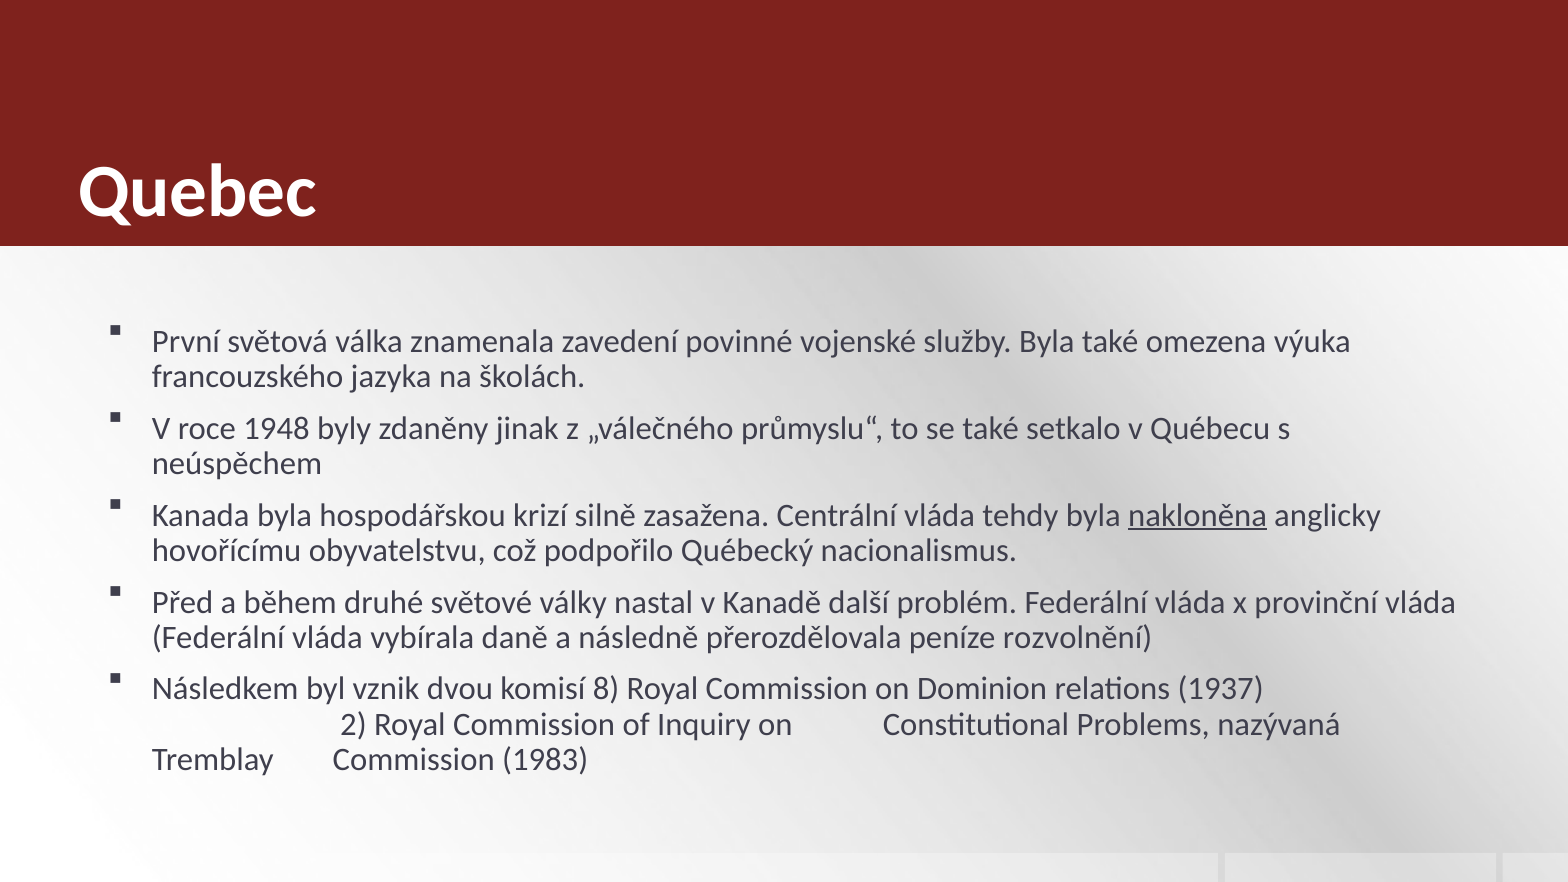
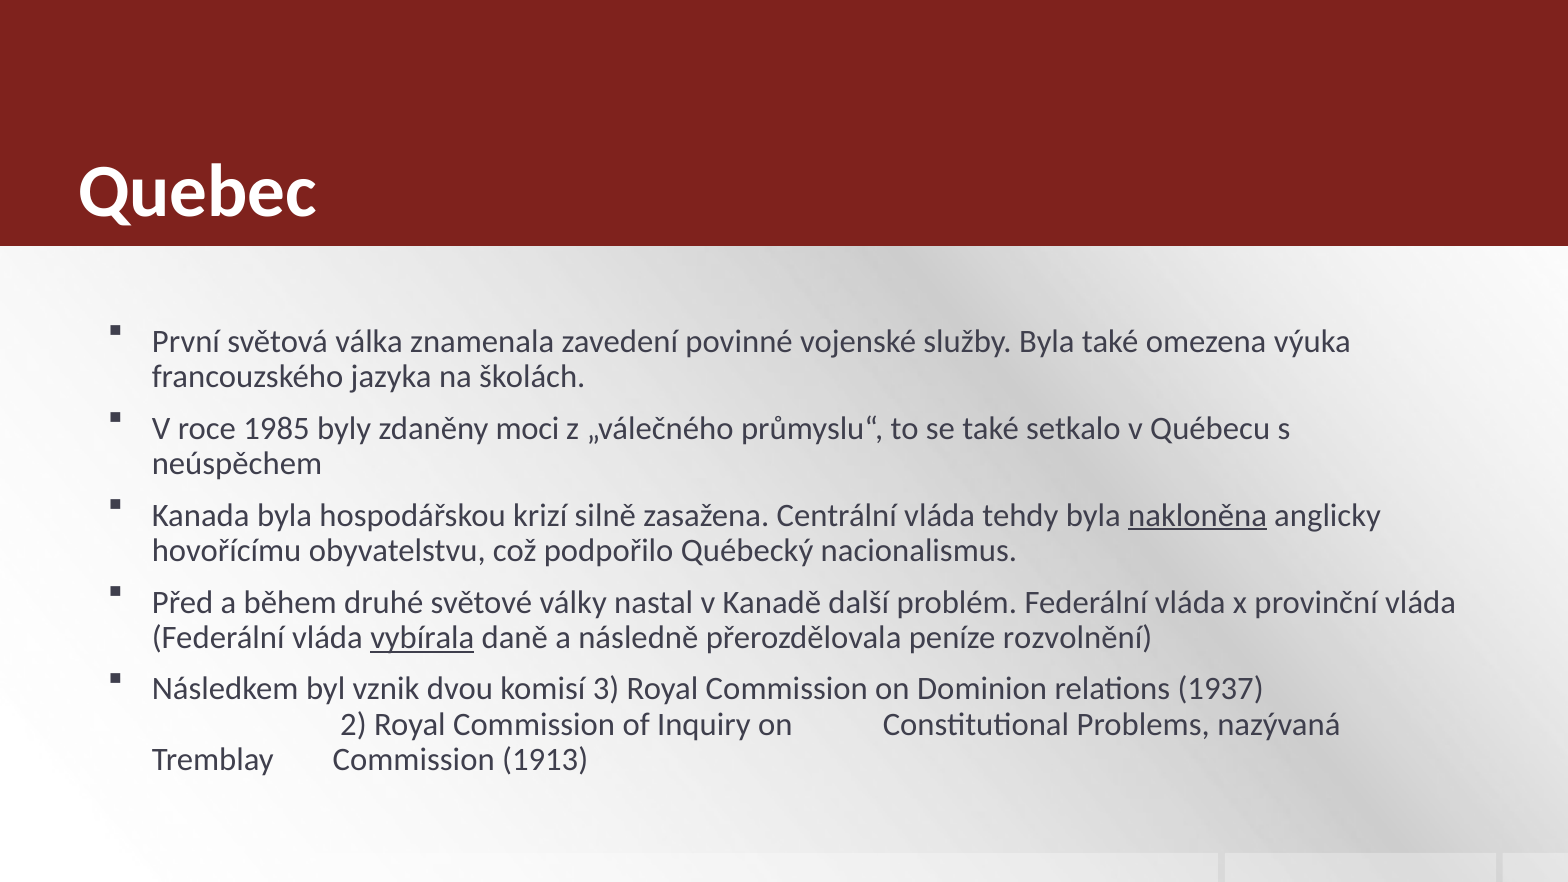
1948: 1948 -> 1985
jinak: jinak -> moci
vybírala underline: none -> present
8: 8 -> 3
1983: 1983 -> 1913
